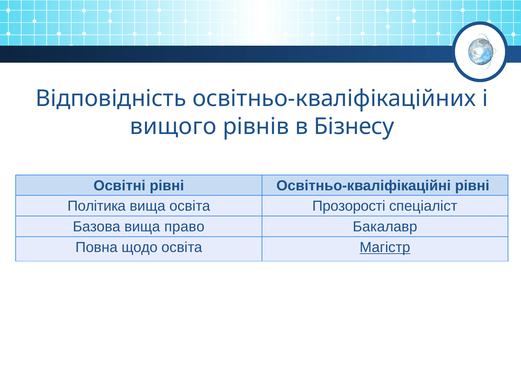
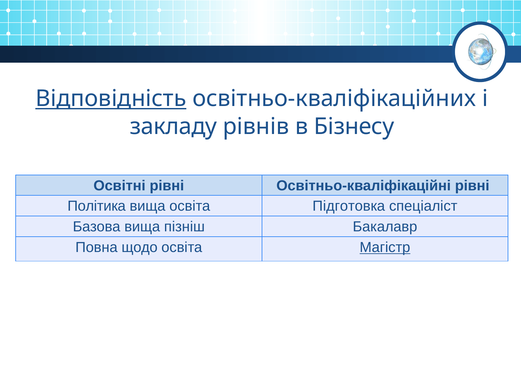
Відповідність underline: none -> present
вищого: вищого -> закладу
Прозорості: Прозорості -> Підготовка
право: право -> пізніш
